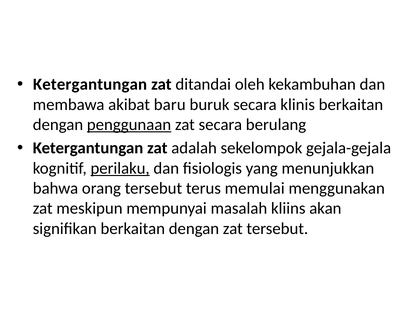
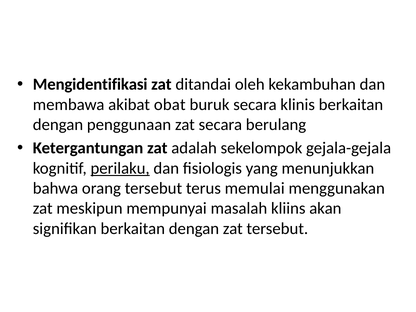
Ketergantungan at (90, 84): Ketergantungan -> Mengidentifikasi
baru: baru -> obat
penggunaan underline: present -> none
